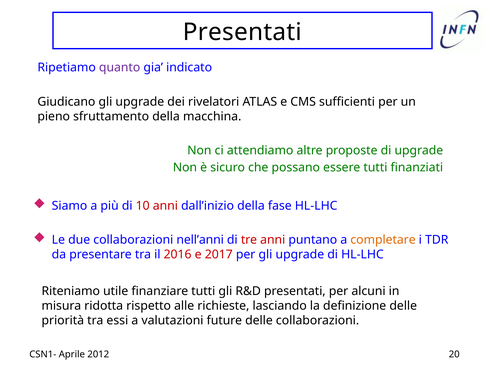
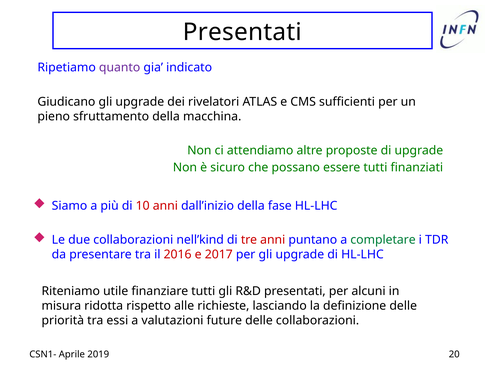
nell’anni: nell’anni -> nell’kind
completare colour: orange -> green
2012: 2012 -> 2019
